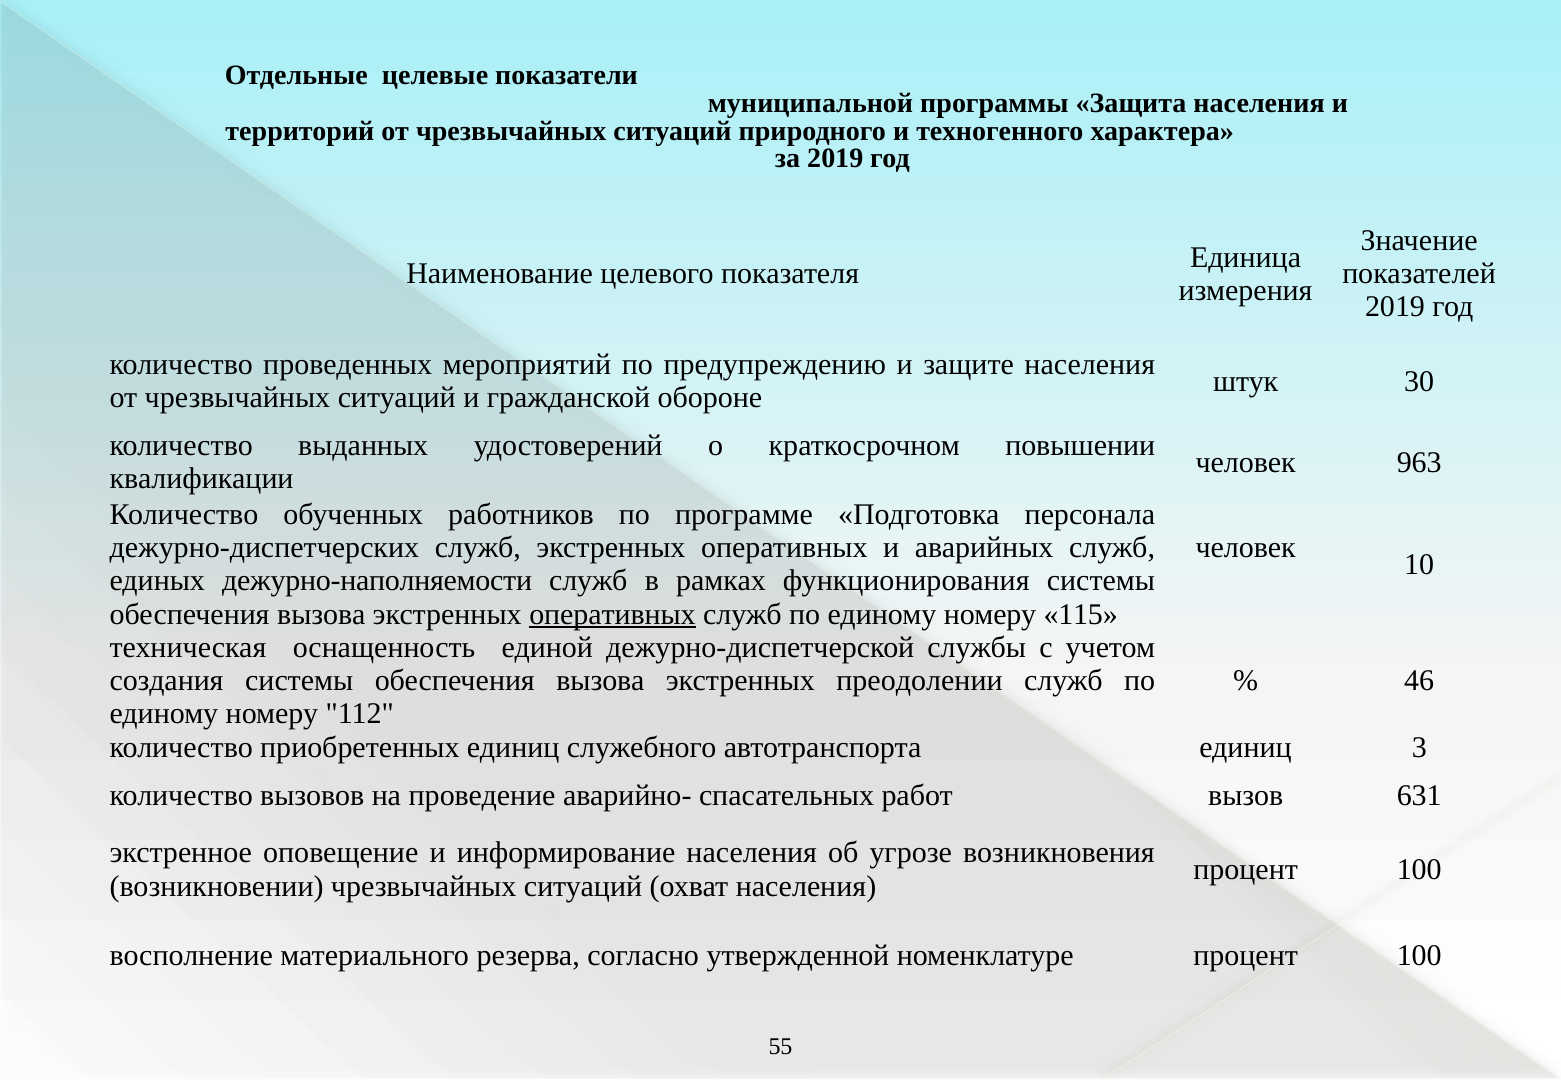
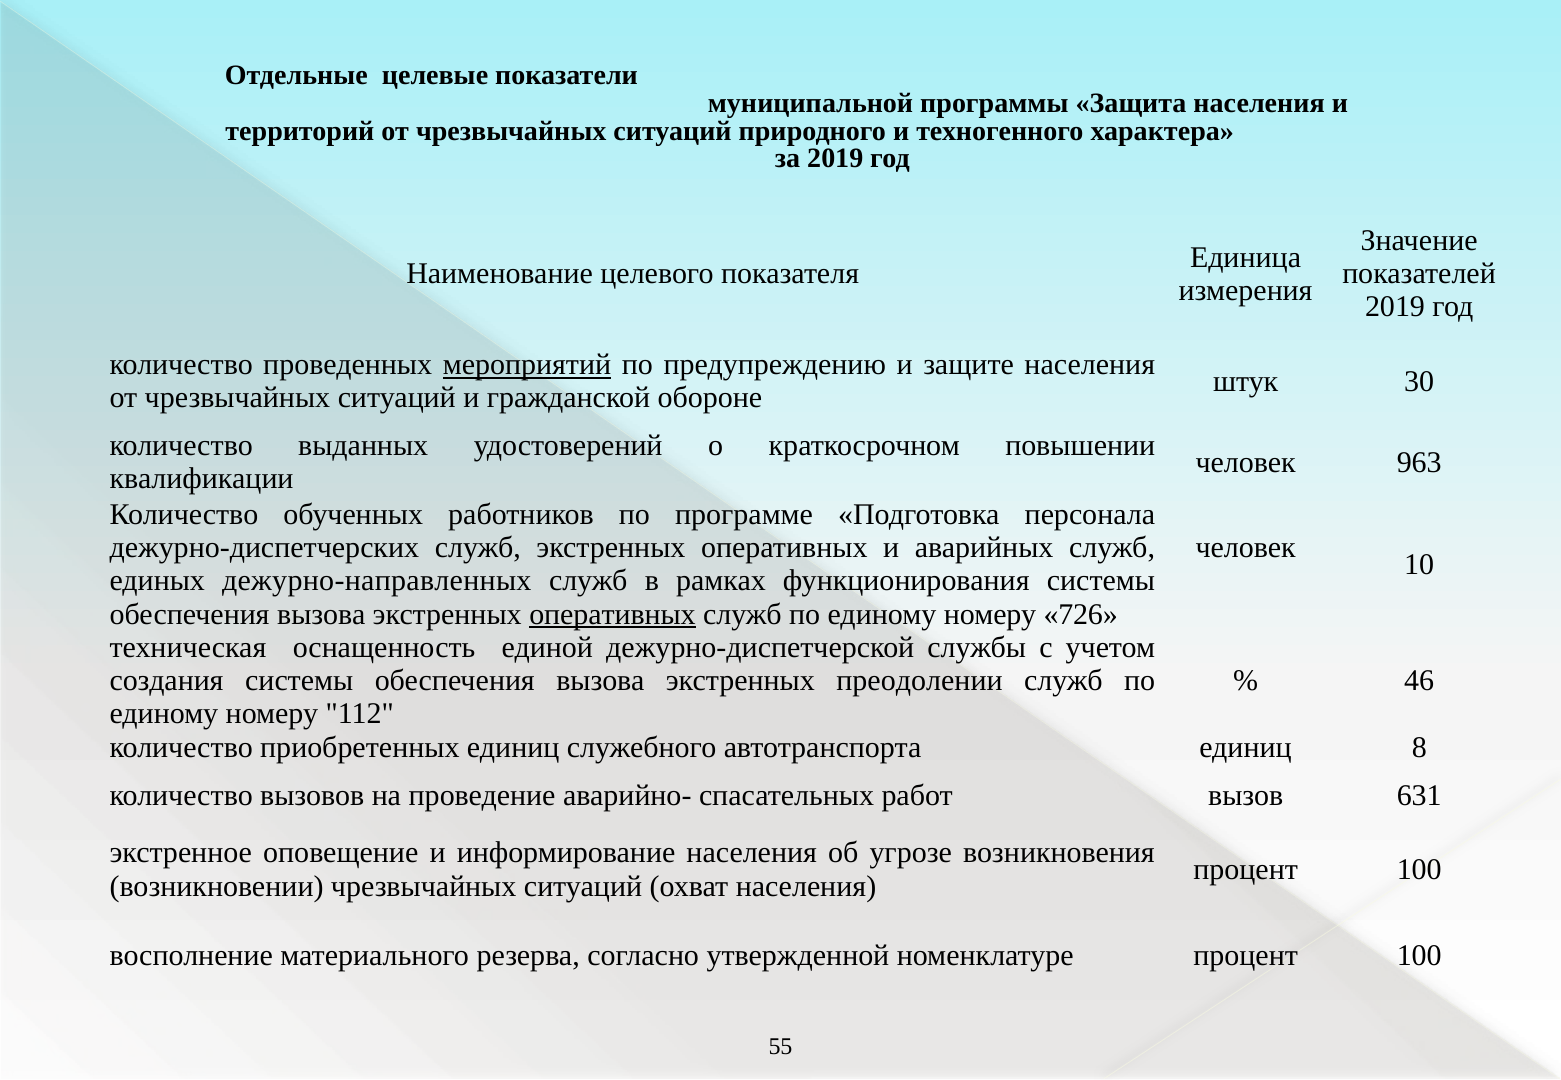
мероприятий underline: none -> present
дежурно-наполняемости: дежурно-наполняемости -> дежурно-направленных
115: 115 -> 726
3: 3 -> 8
